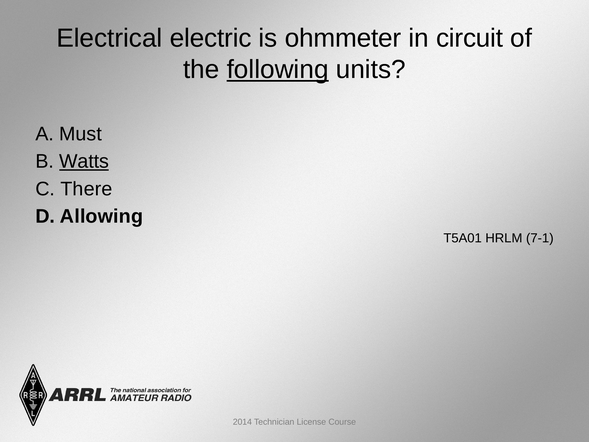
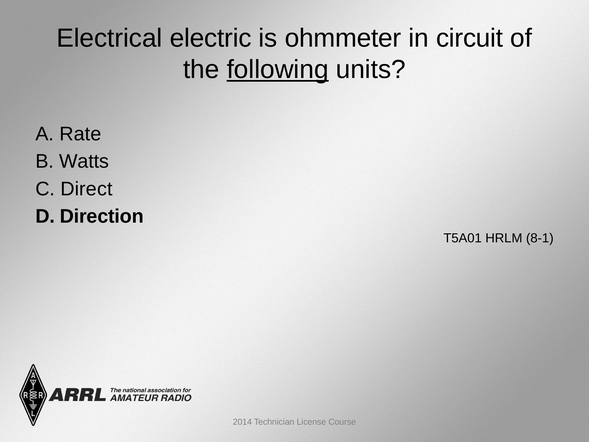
Must: Must -> Rate
Watts underline: present -> none
There: There -> Direct
Allowing: Allowing -> Direction
7-1: 7-1 -> 8-1
